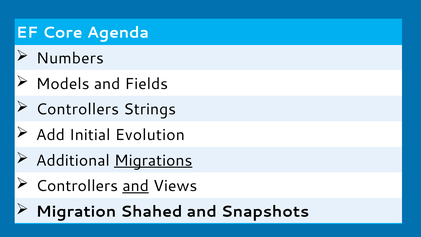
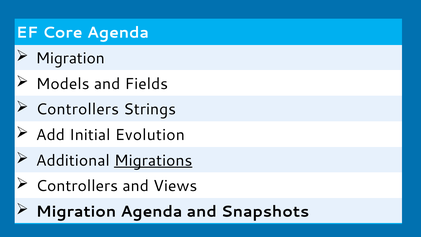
Numbers at (70, 58): Numbers -> Migration
and at (136, 186) underline: present -> none
Migration Shahed: Shahed -> Agenda
